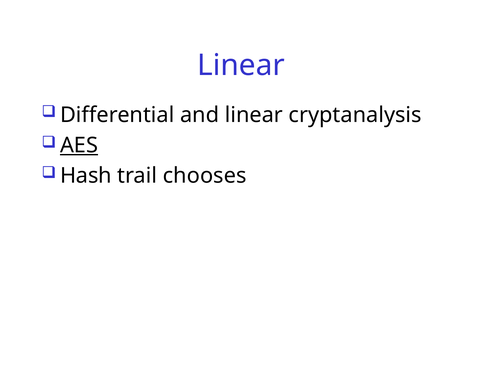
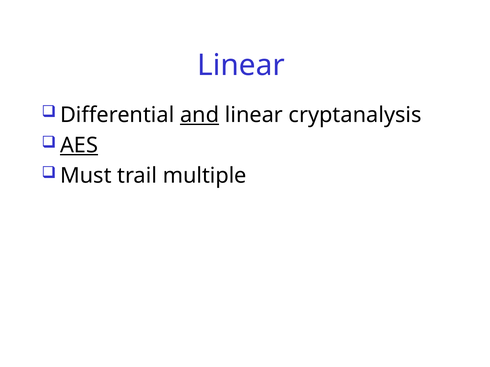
and underline: none -> present
Hash: Hash -> Must
chooses: chooses -> multiple
